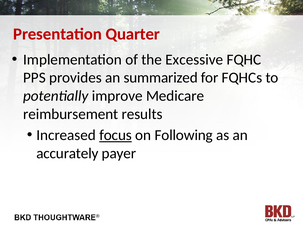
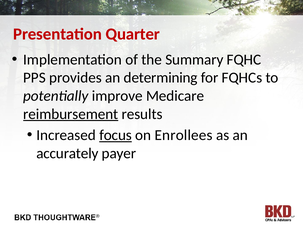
Excessive: Excessive -> Summary
summarized: summarized -> determining
reimbursement underline: none -> present
Following: Following -> Enrollees
